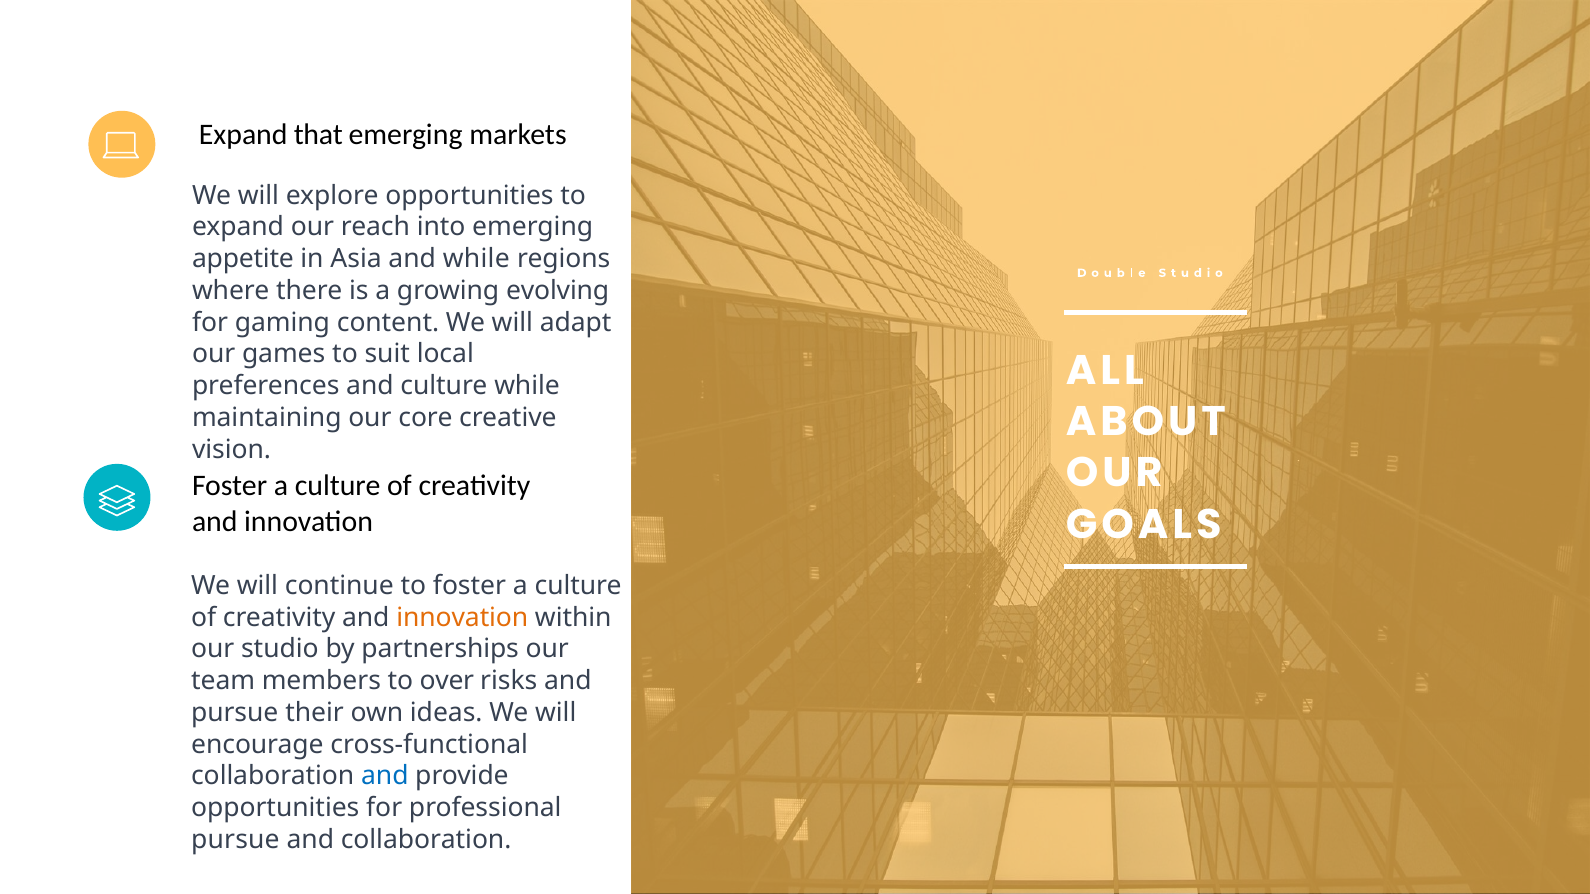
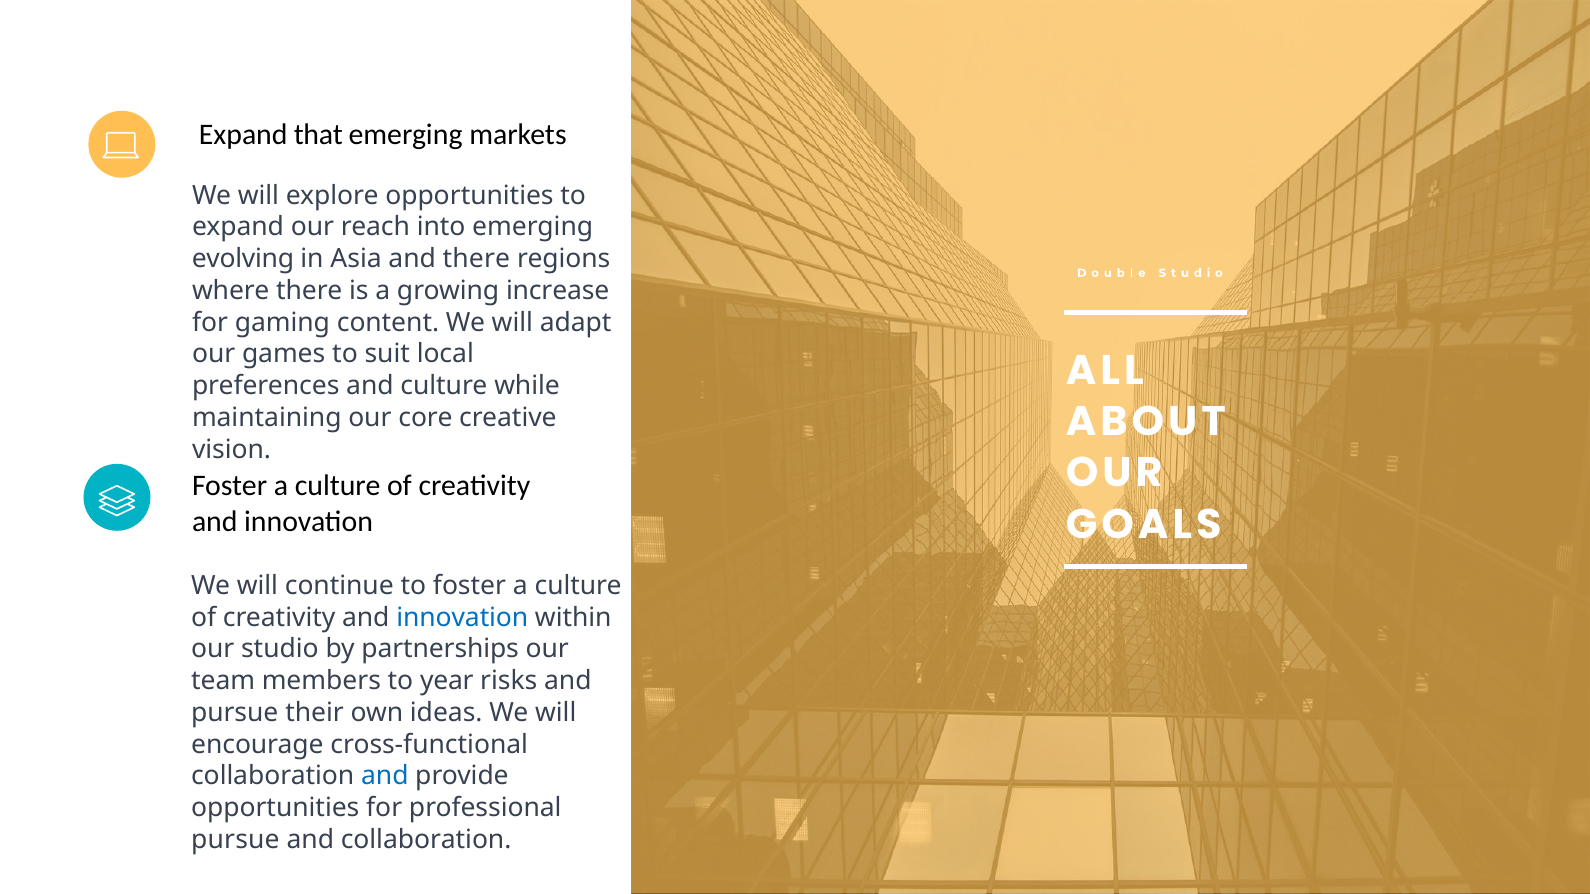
appetite: appetite -> evolving
and while: while -> there
evolving: evolving -> increase
innovation at (462, 618) colour: orange -> blue
over: over -> year
